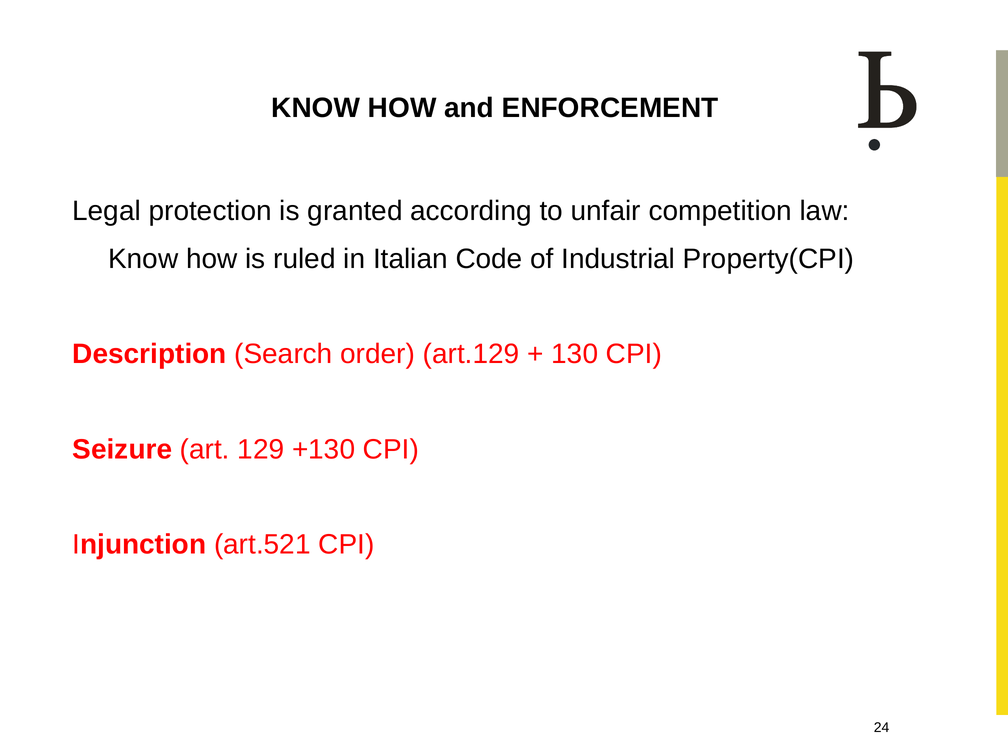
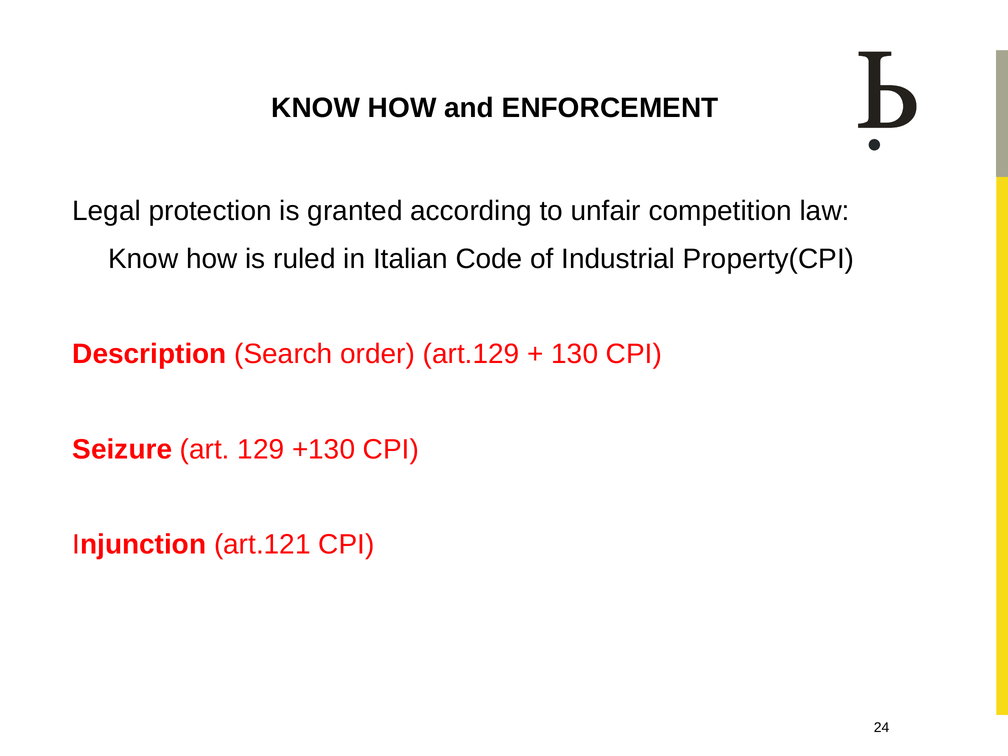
art.521: art.521 -> art.121
